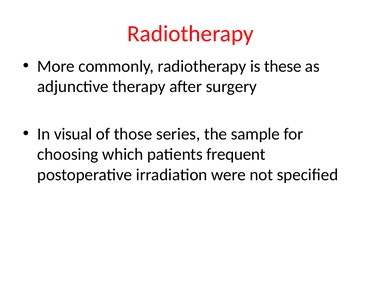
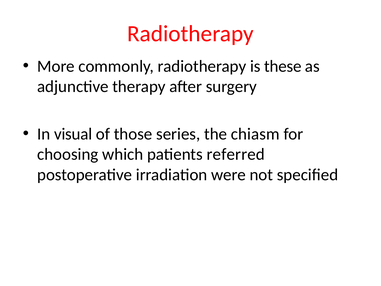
sample: sample -> chiasm
frequent: frequent -> referred
